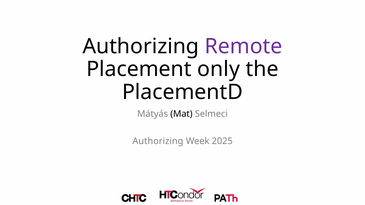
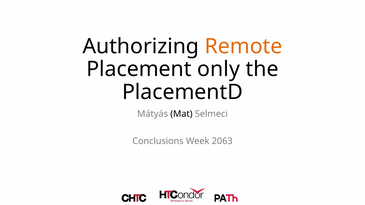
Remote colour: purple -> orange
Authorizing at (158, 141): Authorizing -> Conclusions
2025: 2025 -> 2063
